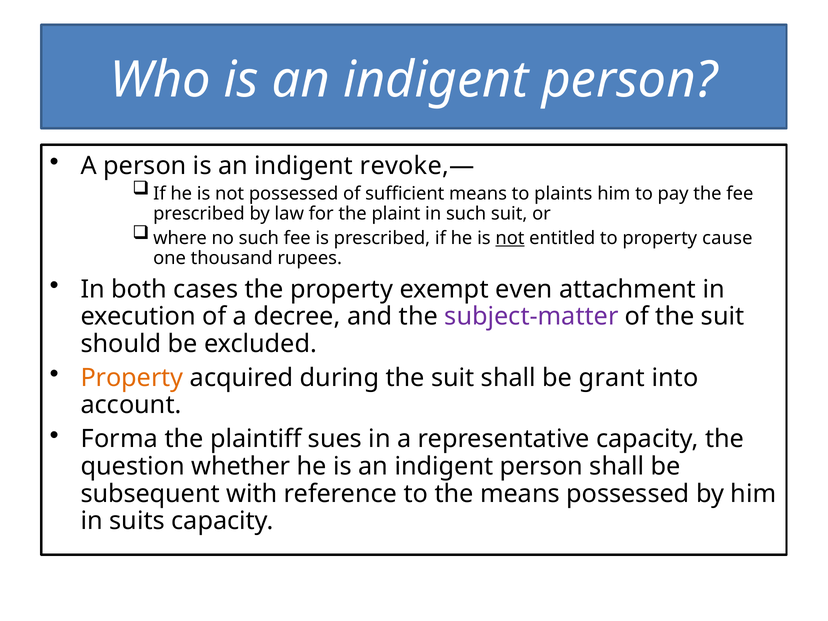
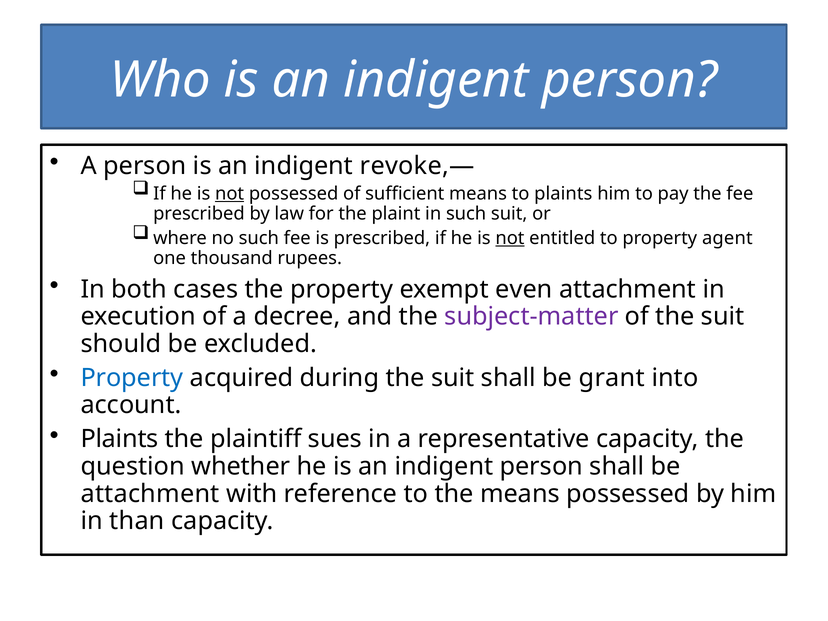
not at (230, 194) underline: none -> present
cause: cause -> agent
Property at (132, 378) colour: orange -> blue
Forma at (119, 439): Forma -> Plaints
subsequent at (150, 494): subsequent -> attachment
suits: suits -> than
